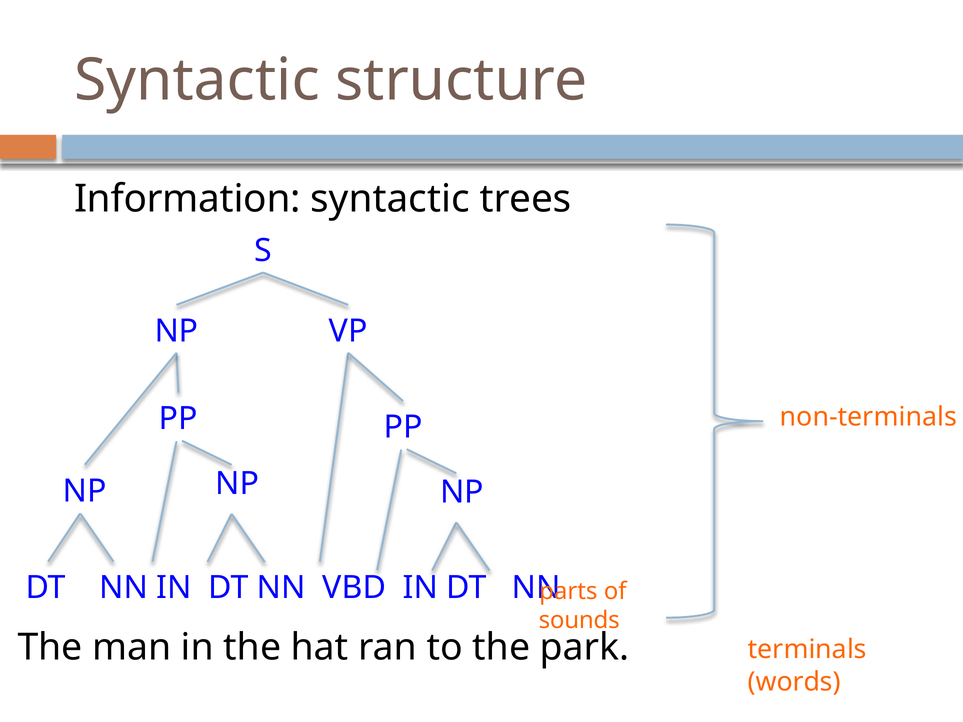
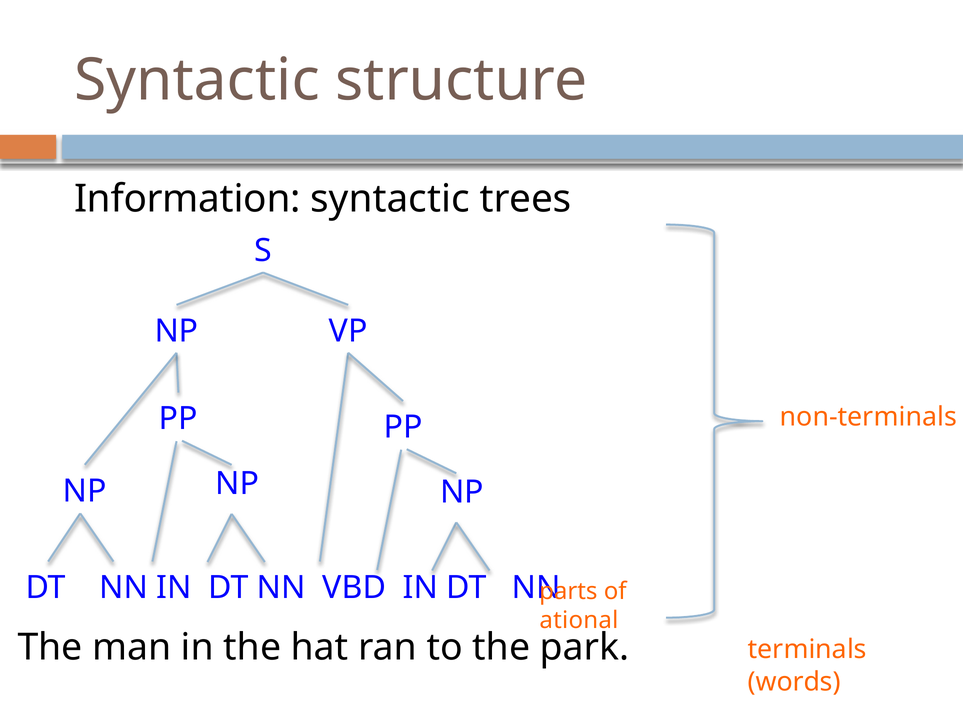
sounds: sounds -> ational
